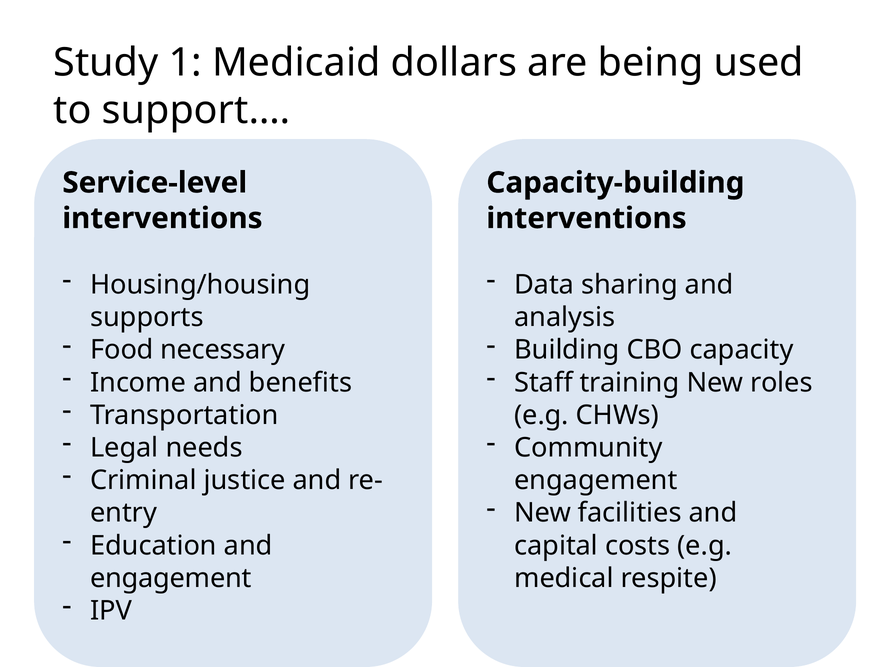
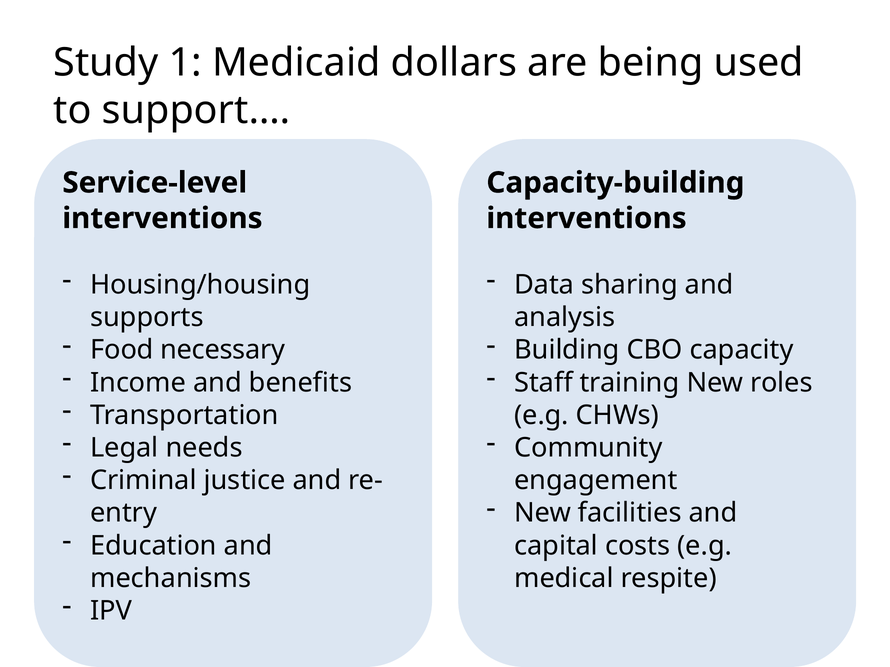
engagement at (171, 579): engagement -> mechanisms
